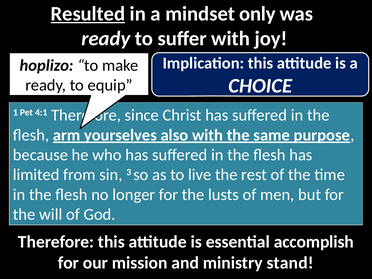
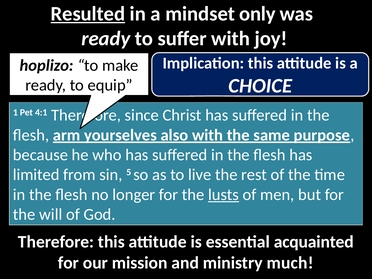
3: 3 -> 5
lusts underline: none -> present
accomplish: accomplish -> acquainted
stand: stand -> much
